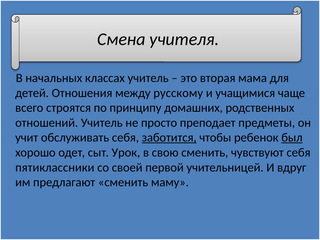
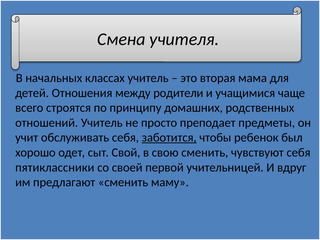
русскому: русскому -> родители
был underline: present -> none
Урок: Урок -> Свой
